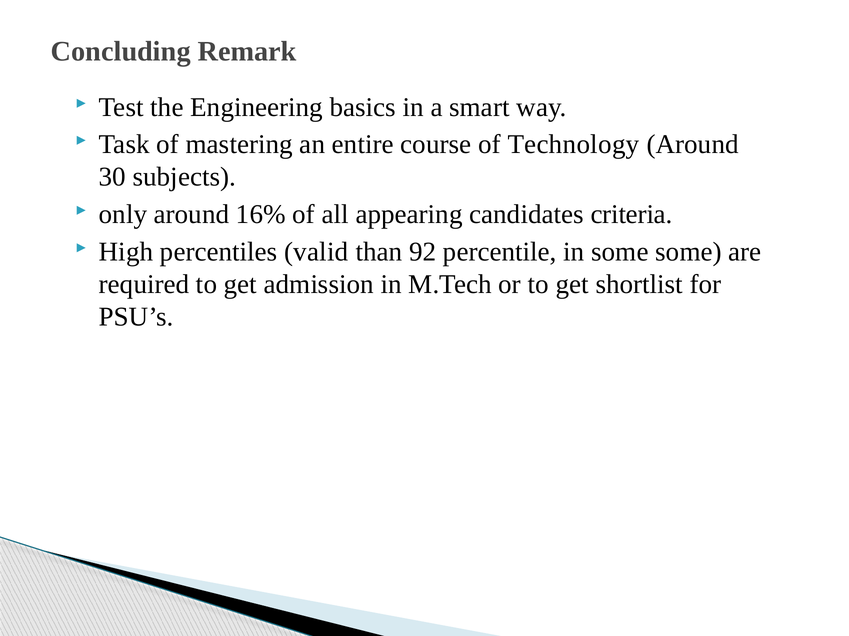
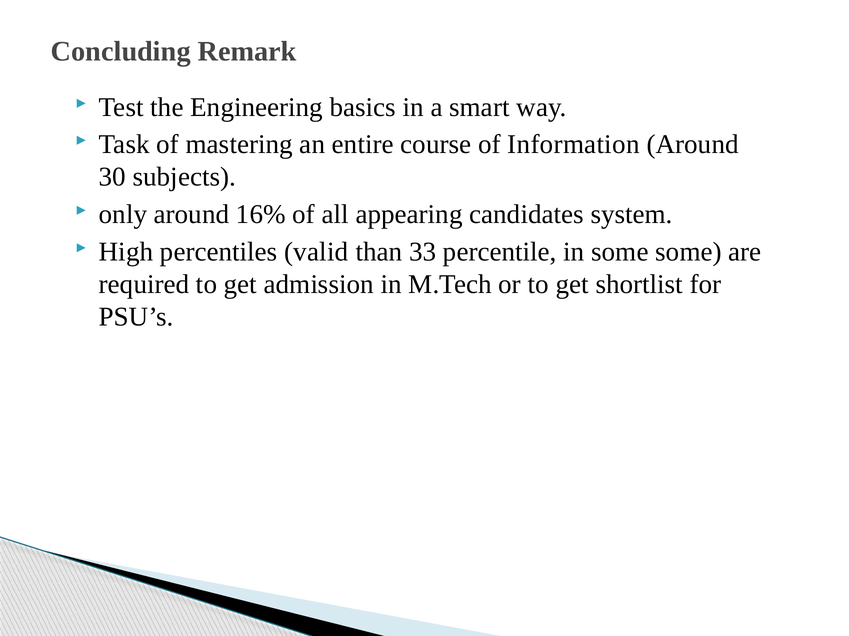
Technology: Technology -> Information
criteria: criteria -> system
92: 92 -> 33
